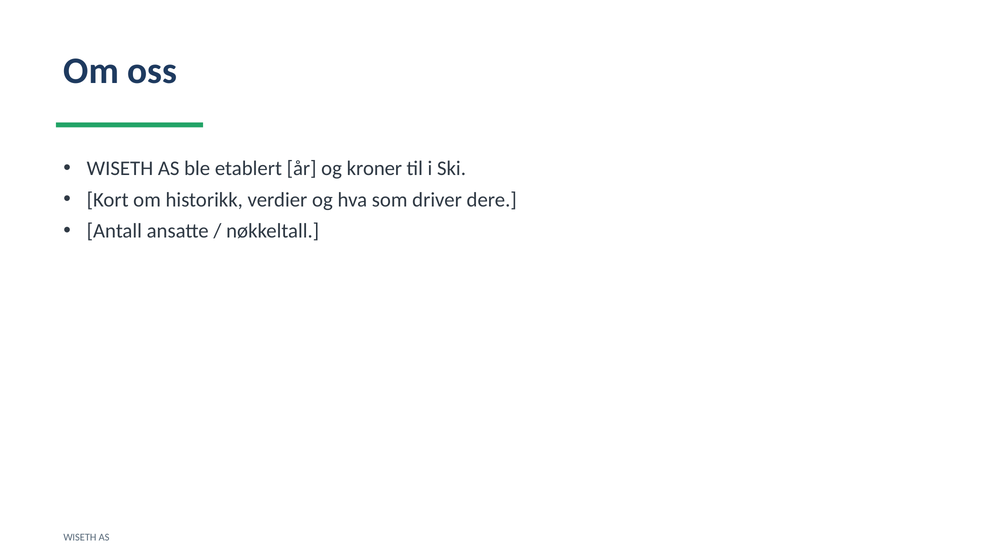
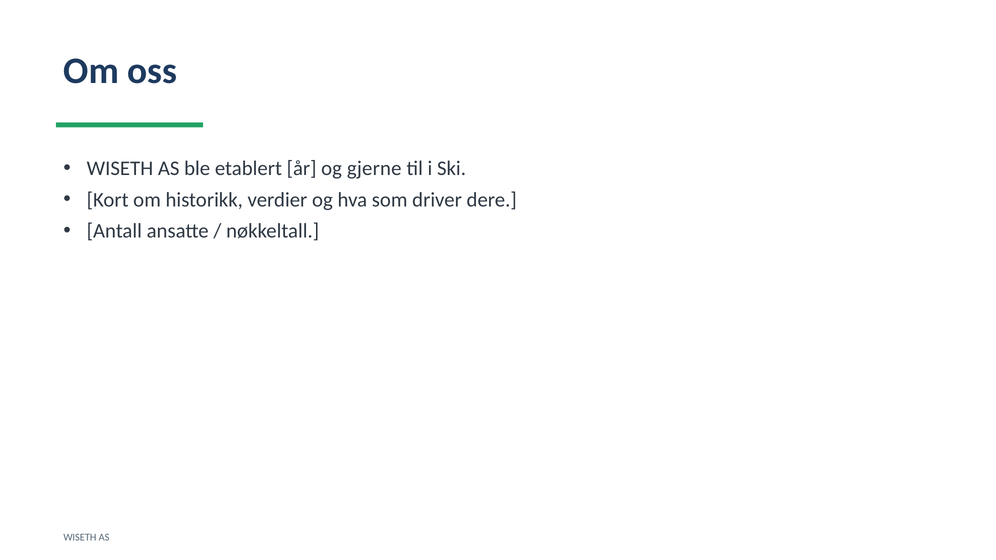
kroner: kroner -> gjerne
